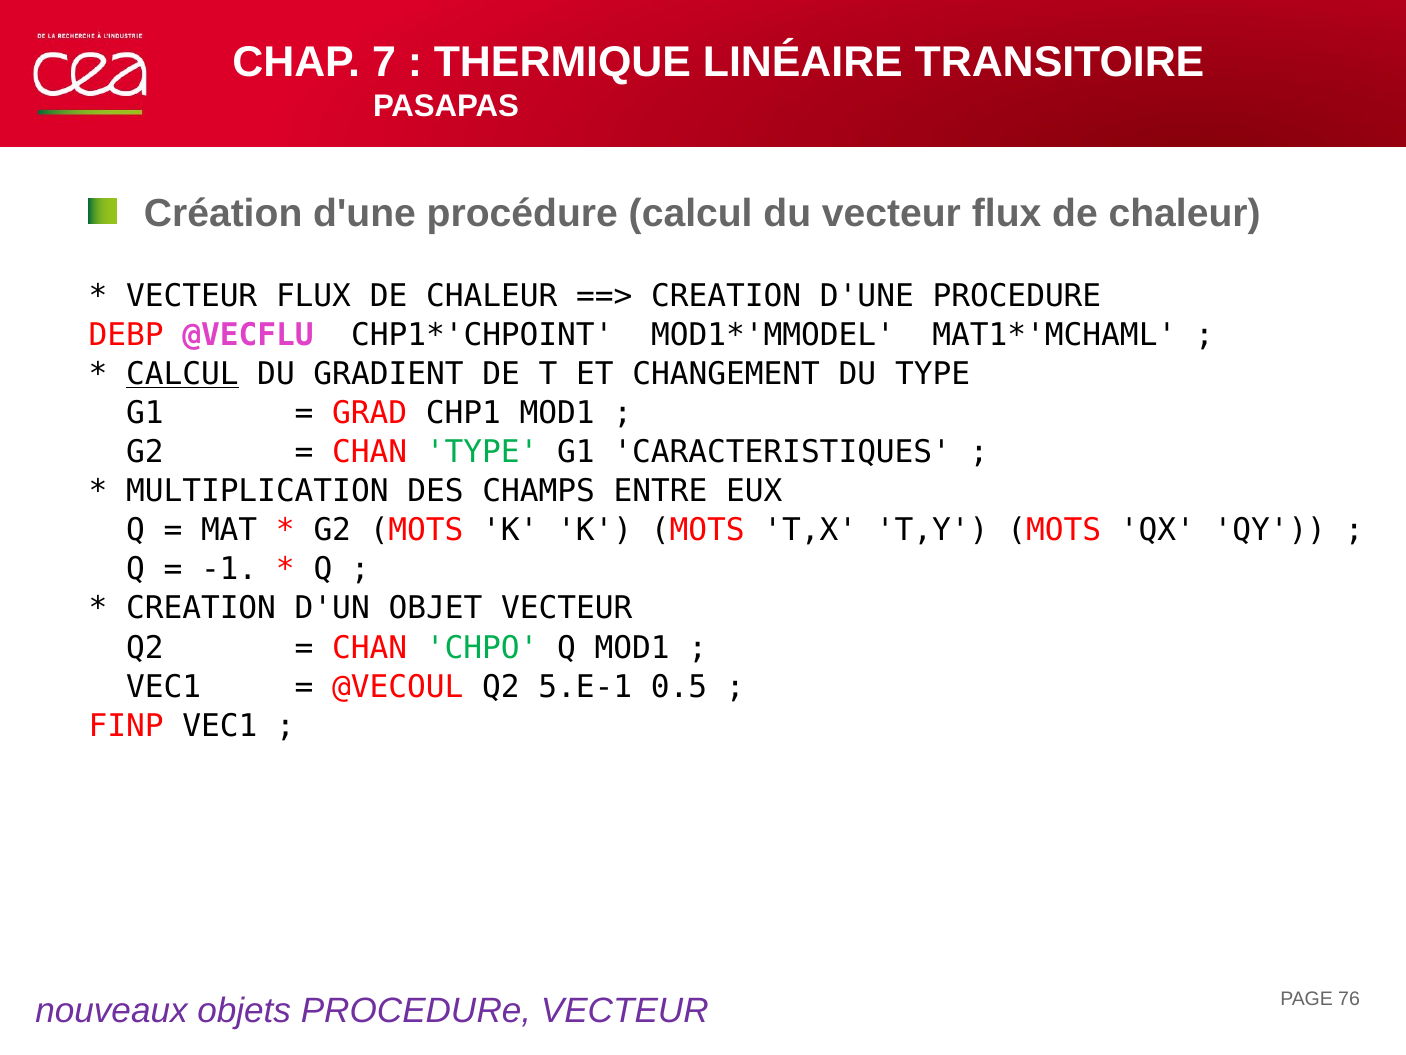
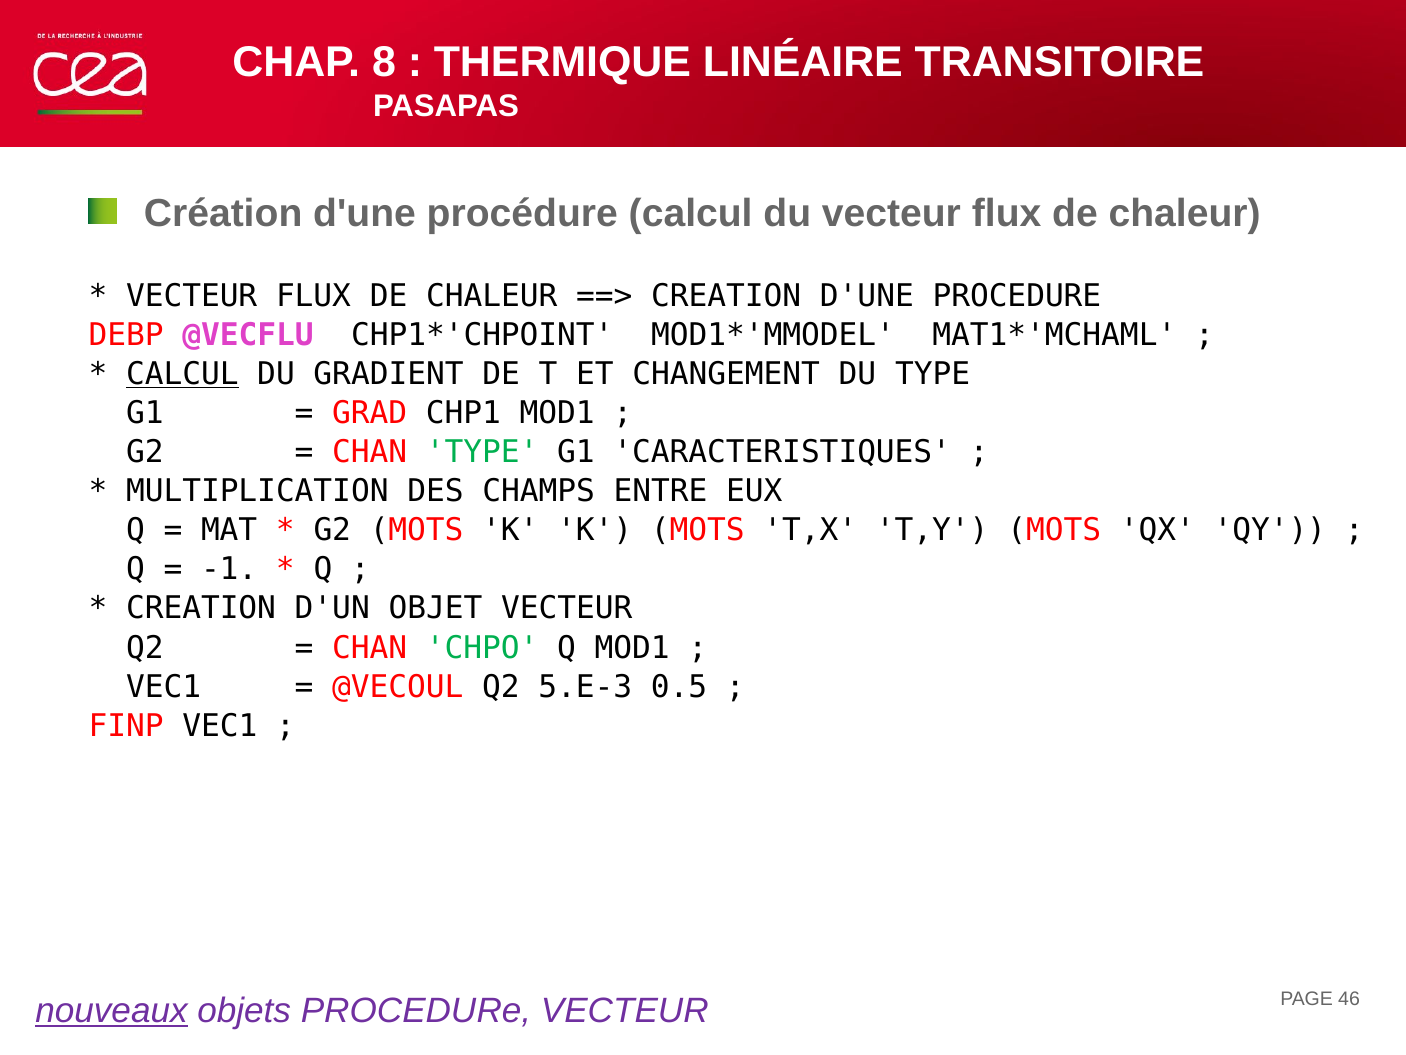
7: 7 -> 8
5.E-1: 5.E-1 -> 5.E-3
76: 76 -> 46
nouveaux underline: none -> present
